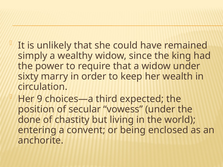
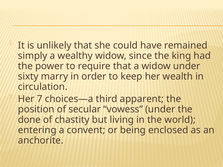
9: 9 -> 7
expected: expected -> apparent
